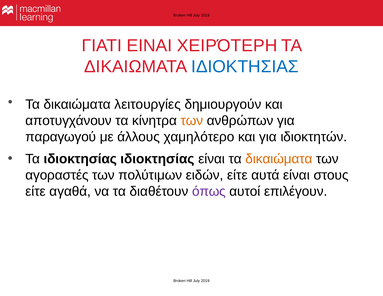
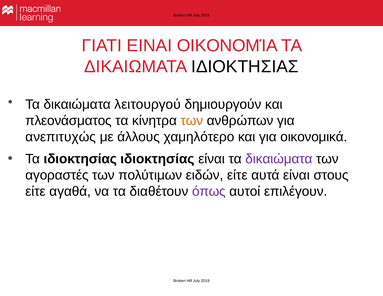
ΧΕΙΡΌΤΕΡΗ: ΧΕΙΡΌΤΕΡΗ -> ΟΙΚΟΝΟΜΊΑ
ΙΔΙΟΚΤΗΣΙΑΣ colour: blue -> black
λειτουργίες: λειτουργίες -> λειτουργού
αποτυγχάνουν: αποτυγχάνουν -> πλεονάσματος
παραγωγού: παραγωγού -> ανεπιτυχώς
ιδιοκτητών: ιδιοκτητών -> οικονομικά
δικαιώματα at (279, 159) colour: orange -> purple
